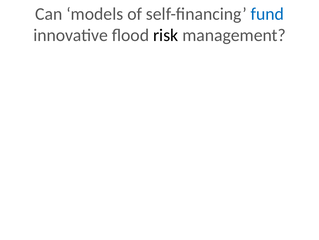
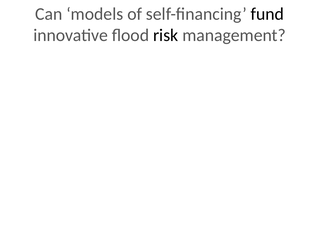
fund colour: blue -> black
